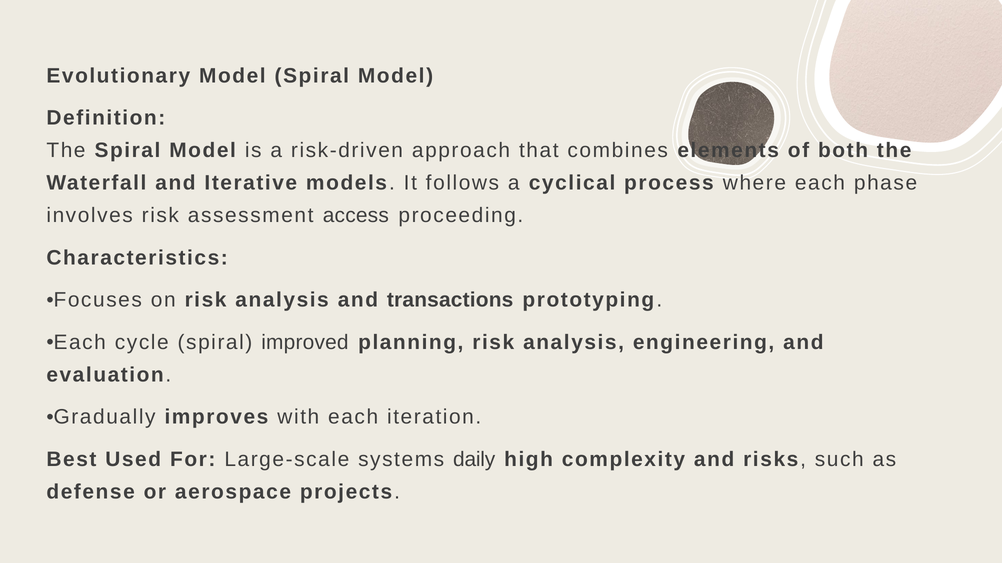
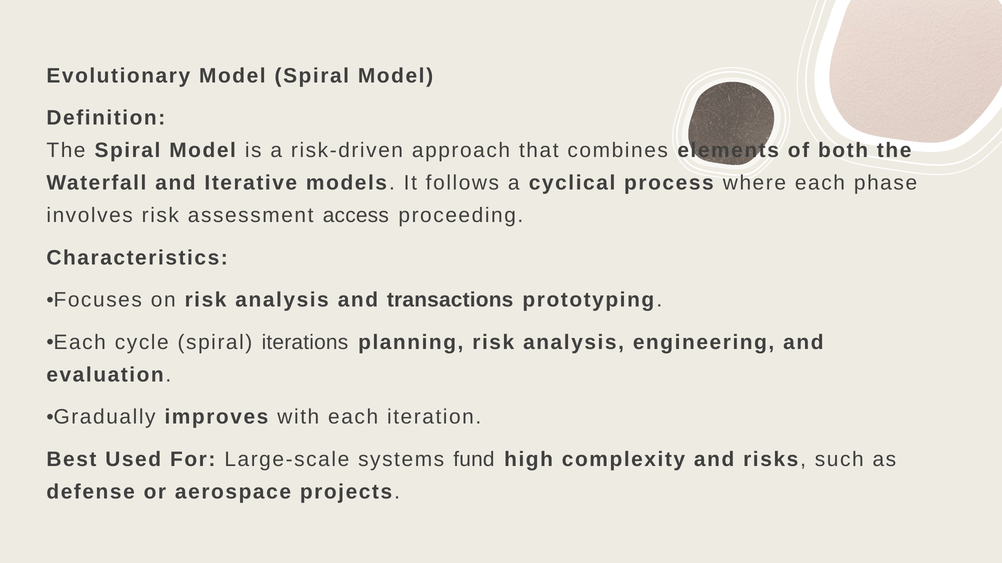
improved: improved -> iterations
daily: daily -> fund
